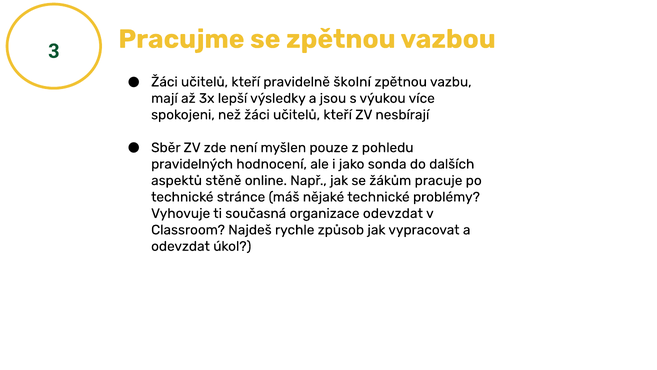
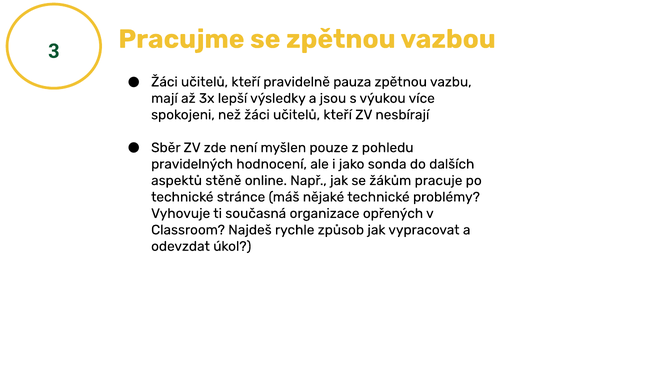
školní: školní -> pauza
organizace odevzdat: odevzdat -> opřených
